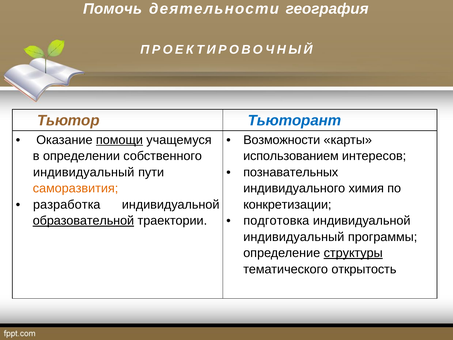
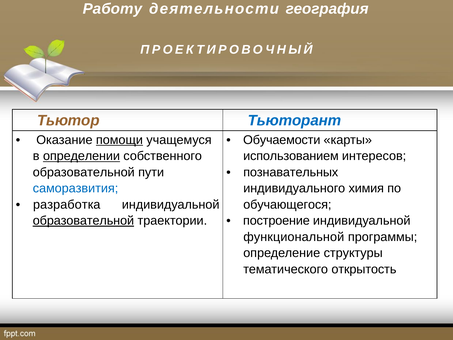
Помочь: Помочь -> Работу
Возможности: Возможности -> Обучаемости
определении underline: none -> present
индивидуальный at (84, 172): индивидуальный -> образовательной
саморазвития colour: orange -> blue
конкретизации: конкретизации -> обучающегося
подготовка: подготовка -> построение
индивидуальный at (294, 237): индивидуальный -> функциональной
структуры underline: present -> none
